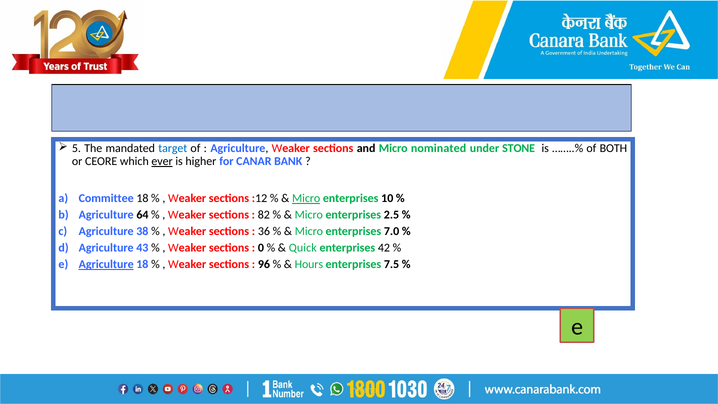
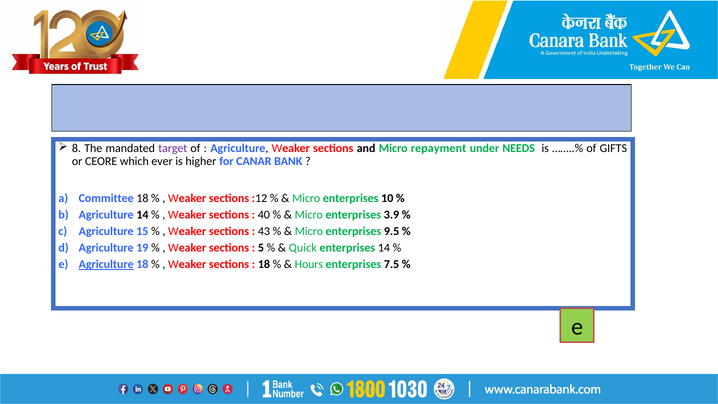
5: 5 -> 8
target colour: blue -> purple
nominated: nominated -> repayment
STONE: STONE -> NEEDS
BOTH: BOTH -> GIFTS
ever underline: present -> none
Micro at (306, 198) underline: present -> none
Agriculture 64: 64 -> 14
82: 82 -> 40
2.5: 2.5 -> 3.9
38: 38 -> 15
36: 36 -> 43
7.0: 7.0 -> 9.5
43: 43 -> 19
0: 0 -> 5
enterprises 42: 42 -> 14
96 at (264, 264): 96 -> 18
